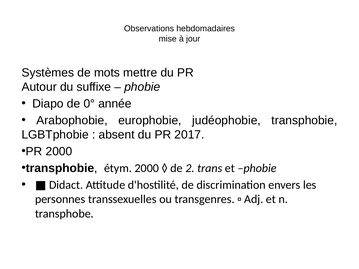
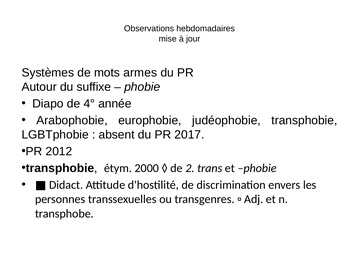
mettre: mettre -> armes
0°: 0° -> 4°
PR 2000: 2000 -> 2012
